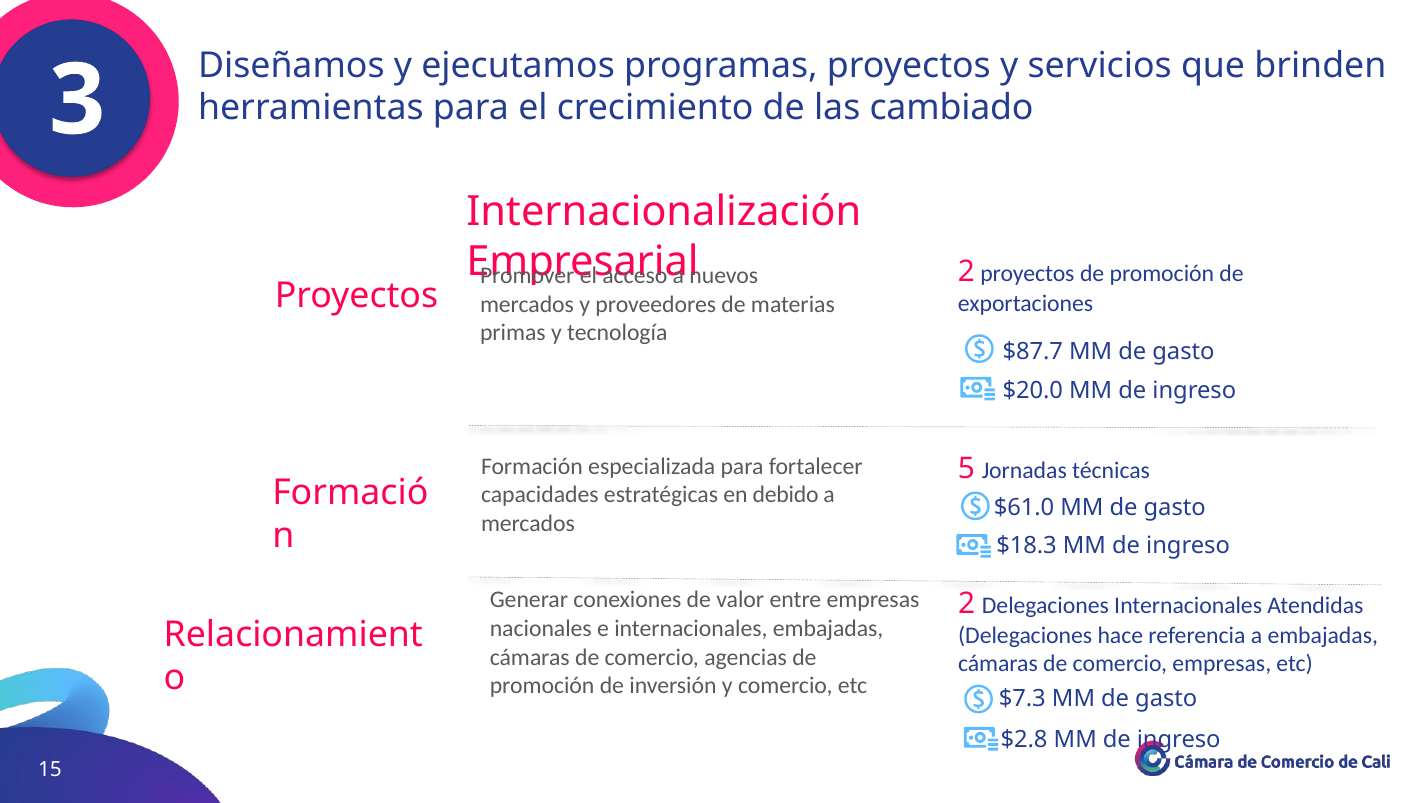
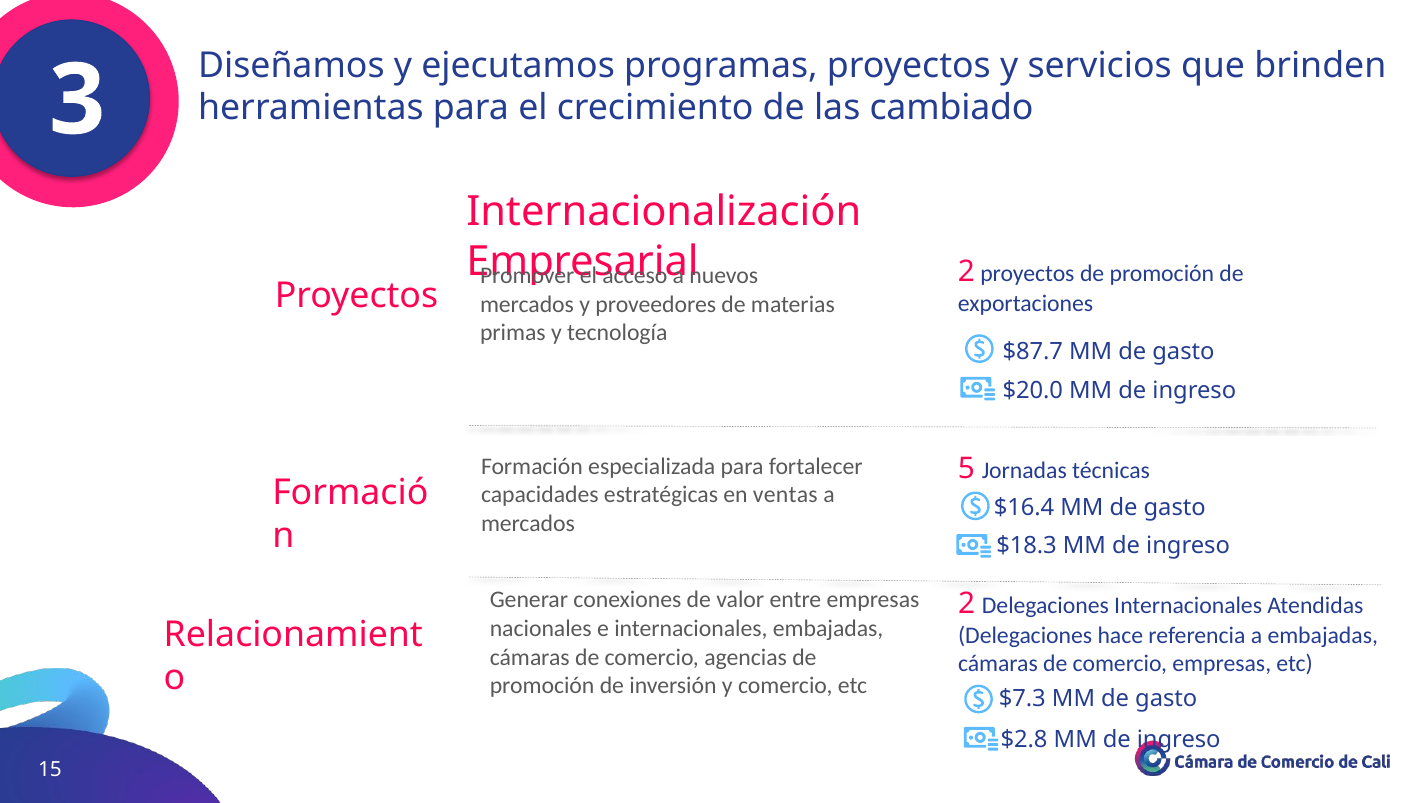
debido: debido -> ventas
$61.0: $61.0 -> $16.4
